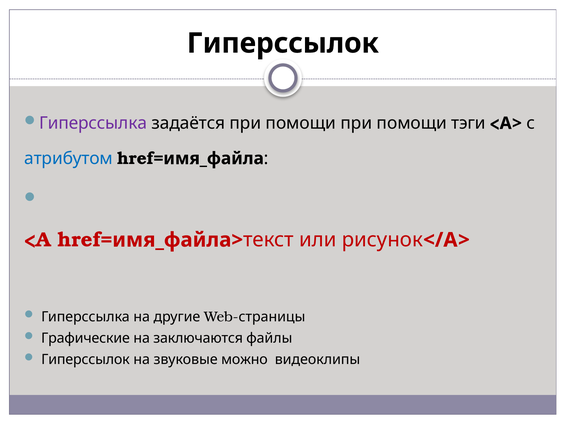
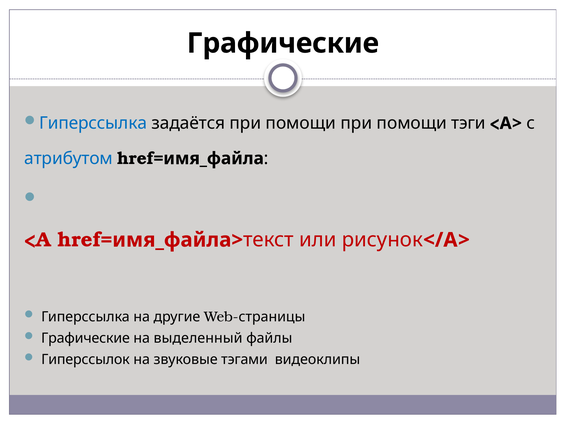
Гиперссылок at (283, 43): Гиперссылок -> Графические
Гиперссылка at (93, 123) colour: purple -> blue
заключаются: заключаются -> выделенный
можно: можно -> тэгами
